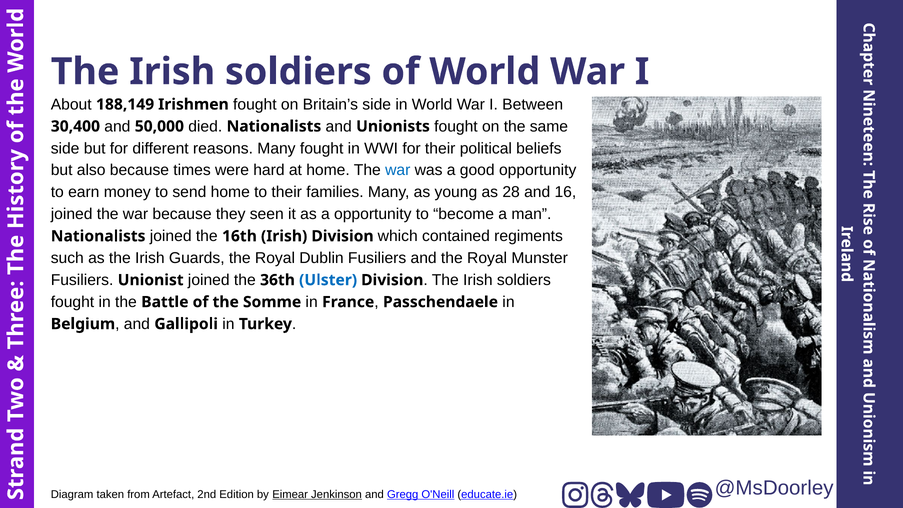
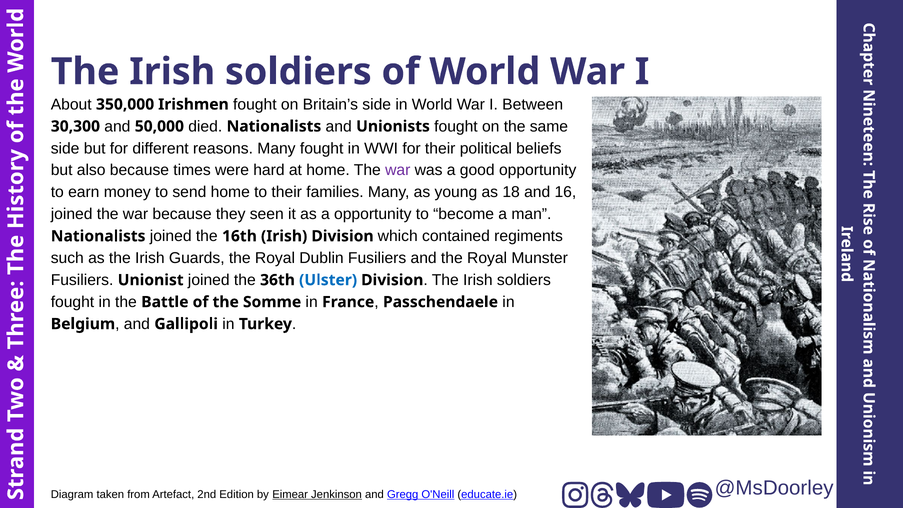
188,149: 188,149 -> 350,000
30,400: 30,400 -> 30,300
war at (398, 170) colour: blue -> purple
28: 28 -> 18
